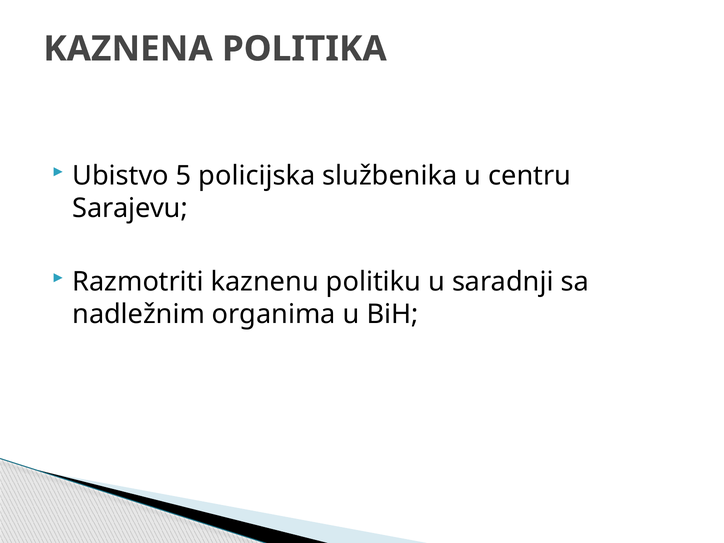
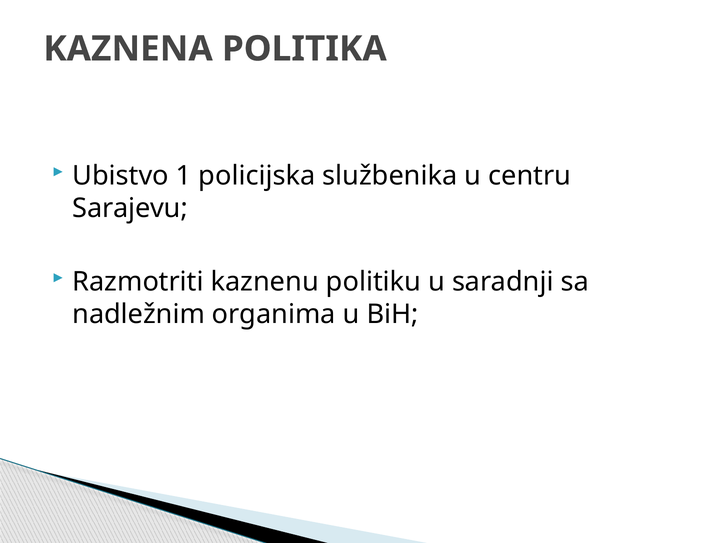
5: 5 -> 1
